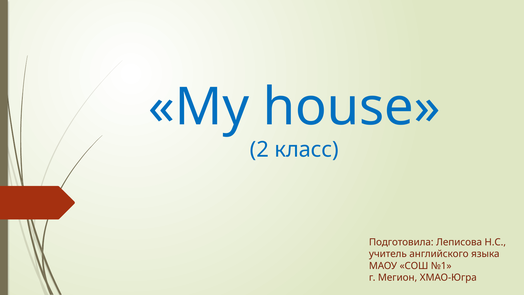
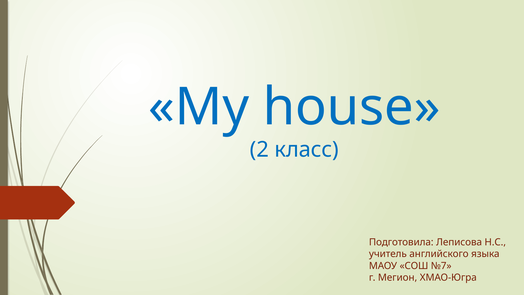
№1: №1 -> №7
